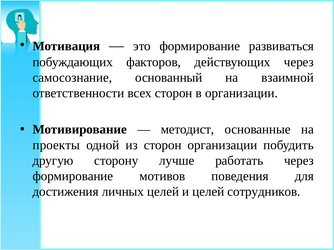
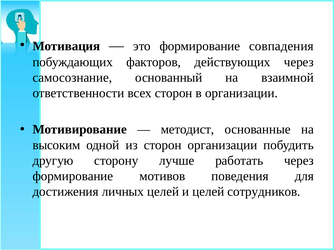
развиваться: развиваться -> совпадения
проекты: проекты -> высоким
